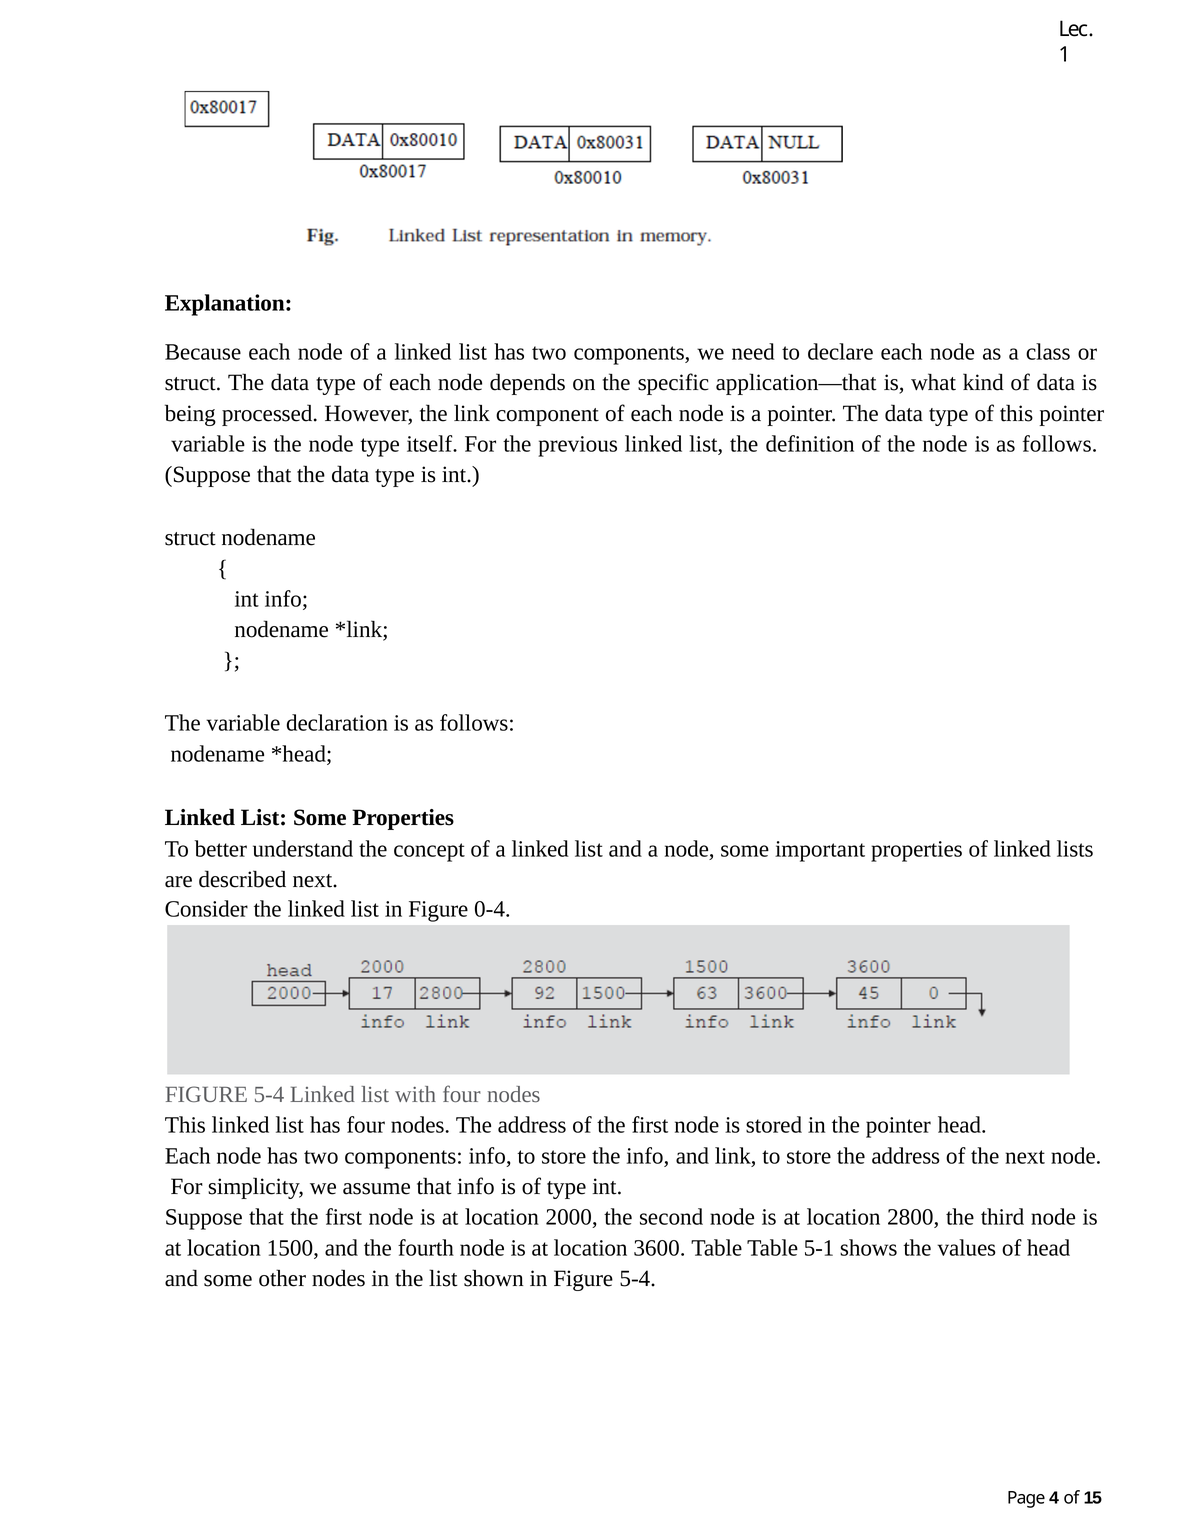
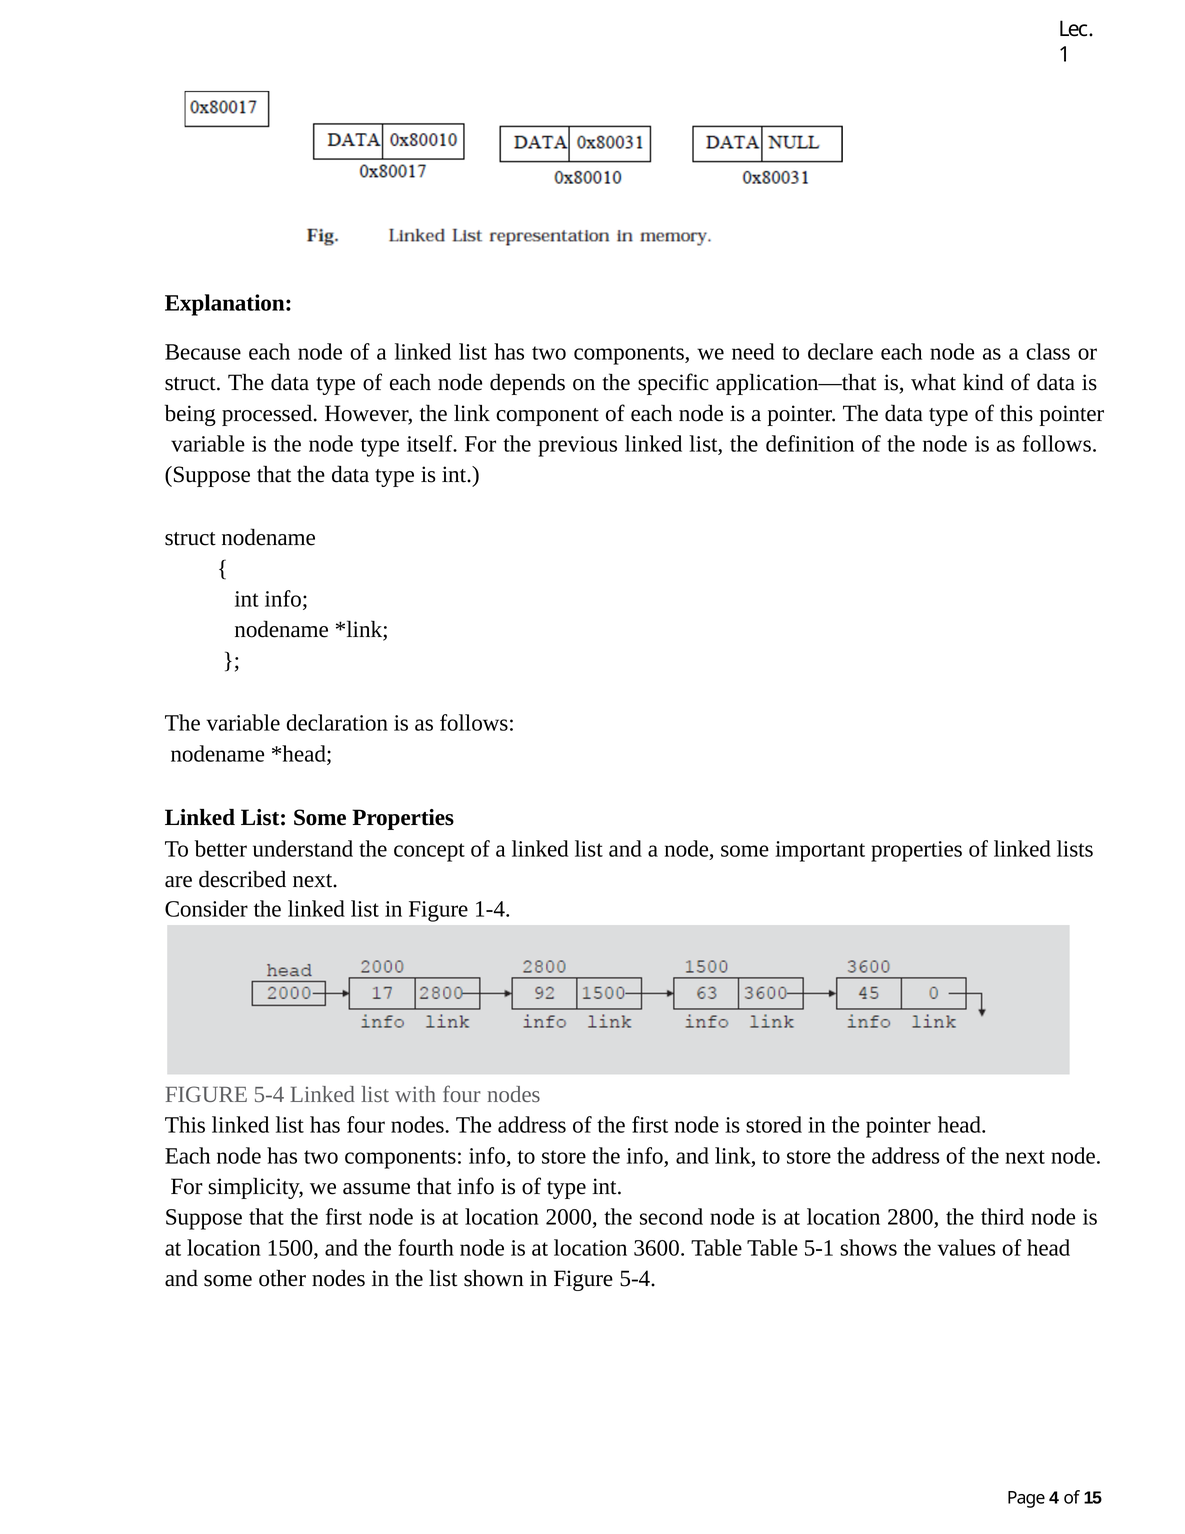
0-4: 0-4 -> 1-4
